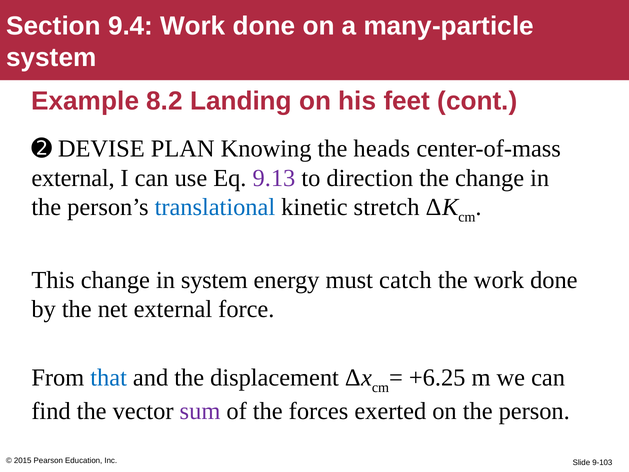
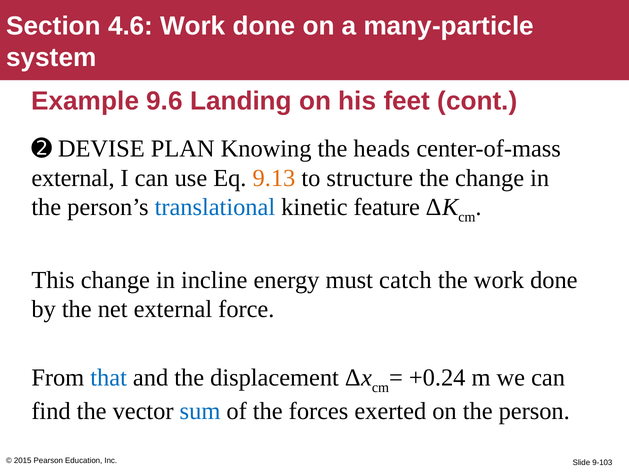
9.4: 9.4 -> 4.6
8.2: 8.2 -> 9.6
9.13 colour: purple -> orange
direction: direction -> structure
stretch: stretch -> feature
in system: system -> incline
+6.25: +6.25 -> +0.24
sum colour: purple -> blue
